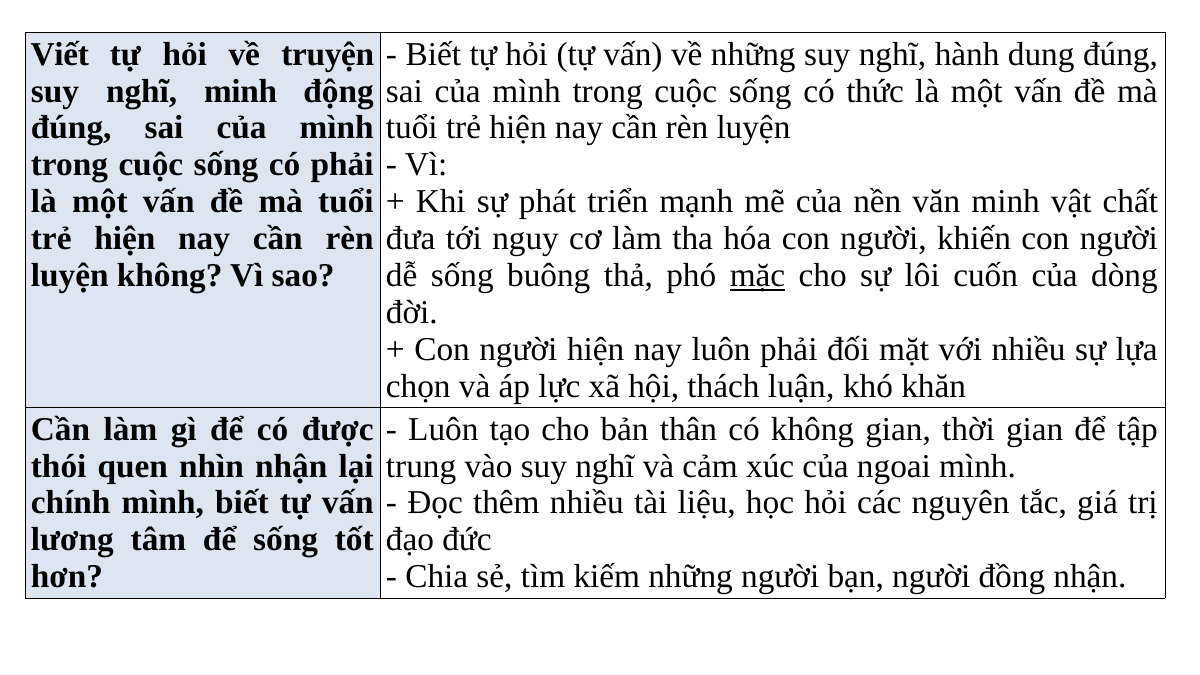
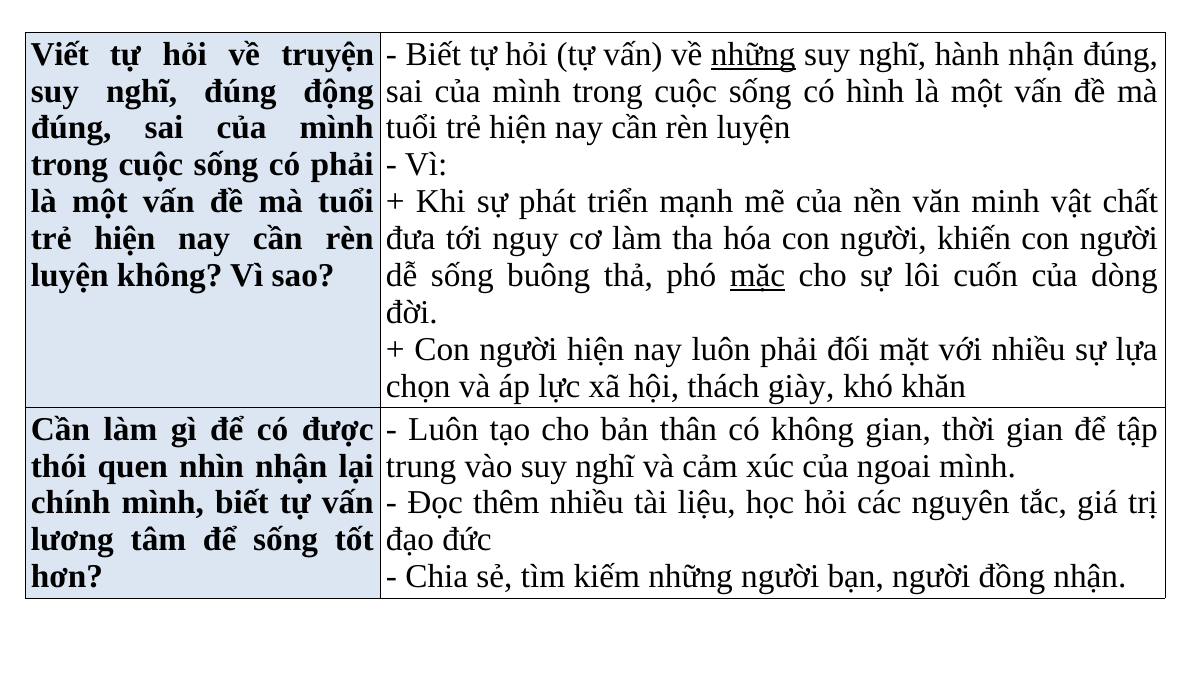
những at (753, 54) underline: none -> present
hành dung: dung -> nhận
nghĩ minh: minh -> đúng
thức: thức -> hình
luận: luận -> giày
